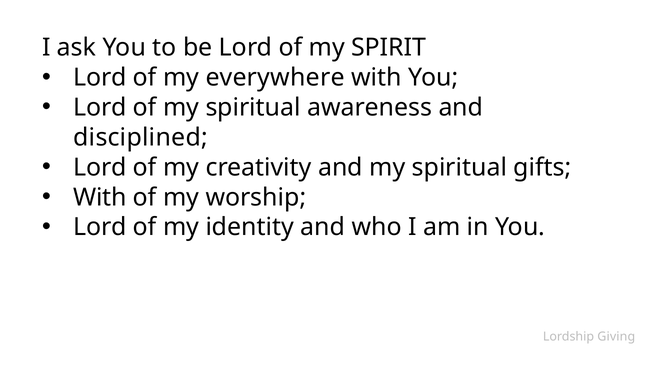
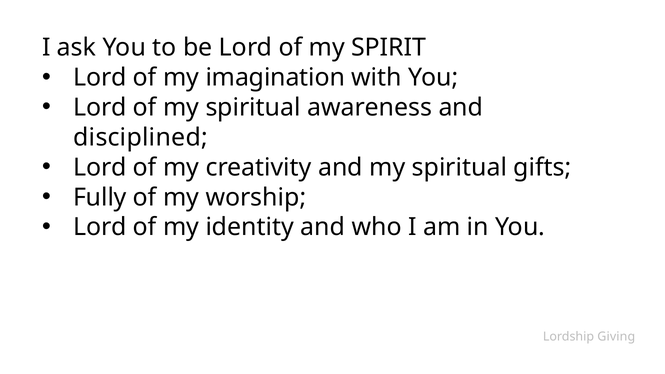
everywhere: everywhere -> imagination
With at (100, 197): With -> Fully
